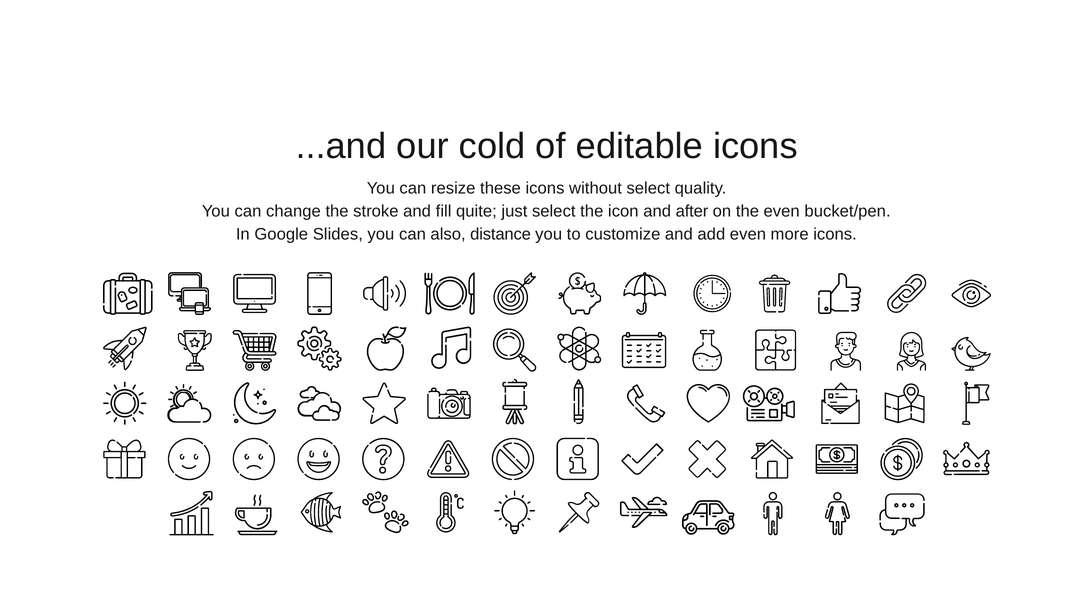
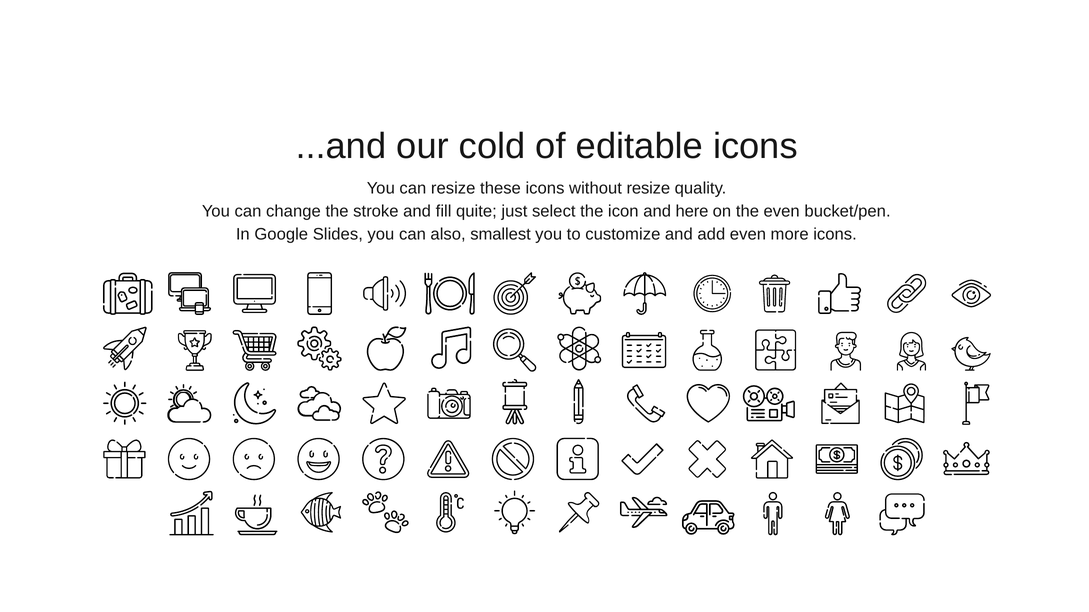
without select: select -> resize
after: after -> here
distance: distance -> smallest
